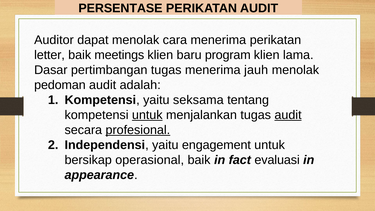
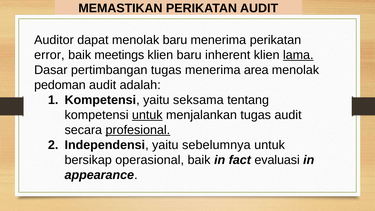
PERSENTASE: PERSENTASE -> MEMASTIKAN
menolak cara: cara -> baru
letter: letter -> error
program: program -> inherent
lama underline: none -> present
jauh: jauh -> area
audit at (288, 115) underline: present -> none
engagement: engagement -> sebelumnya
